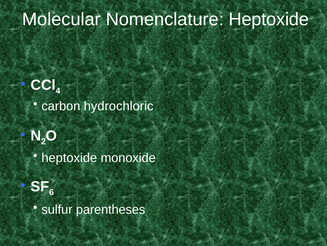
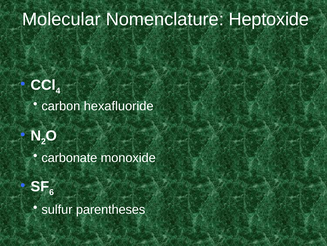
hydrochloric: hydrochloric -> hexafluoride
heptoxide at (69, 158): heptoxide -> carbonate
